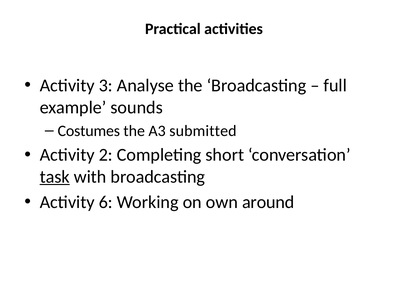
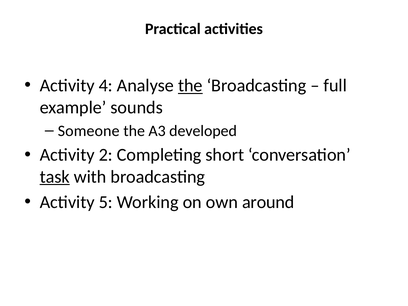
3: 3 -> 4
the at (190, 86) underline: none -> present
Costumes: Costumes -> Someone
submitted: submitted -> developed
6: 6 -> 5
